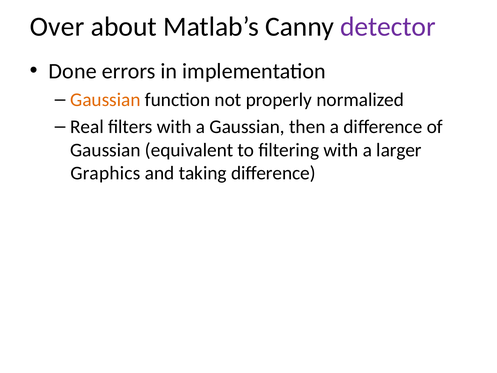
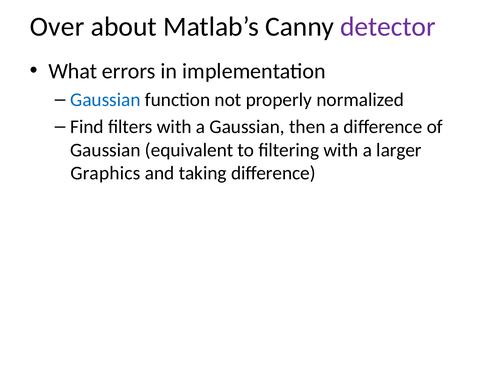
Done: Done -> What
Gaussian at (105, 100) colour: orange -> blue
Real: Real -> Find
